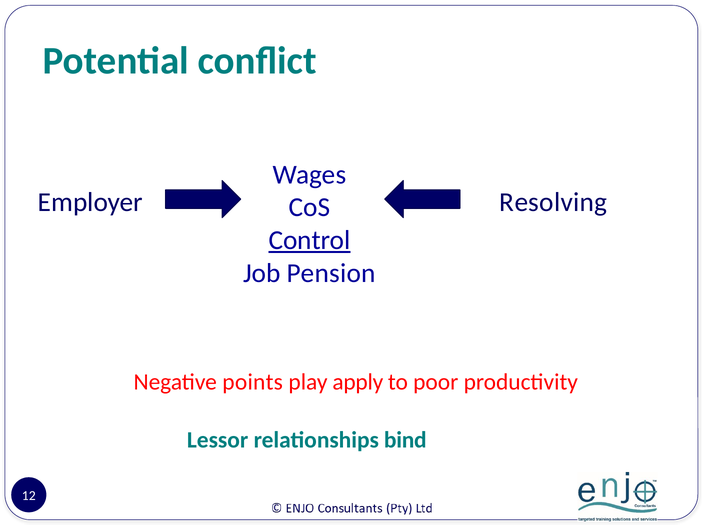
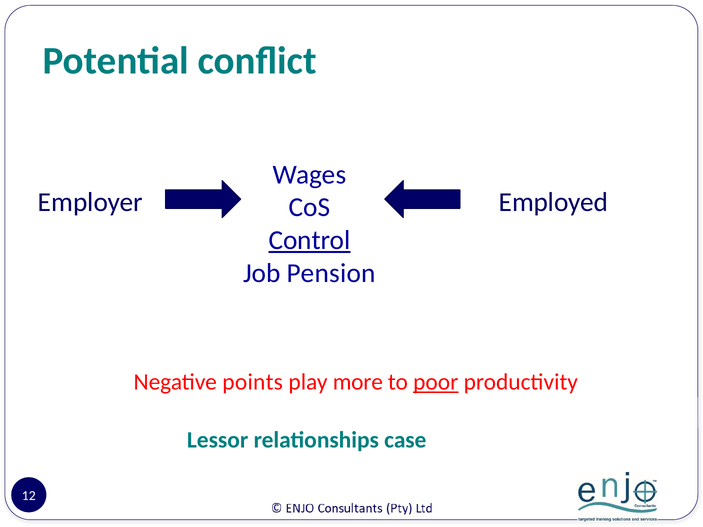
Resolving: Resolving -> Employed
apply: apply -> more
poor underline: none -> present
bind: bind -> case
